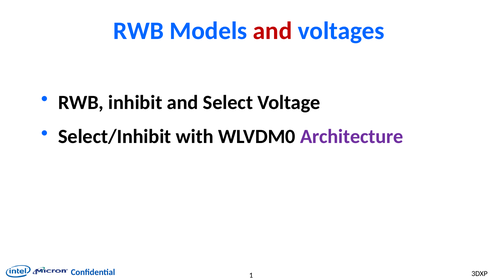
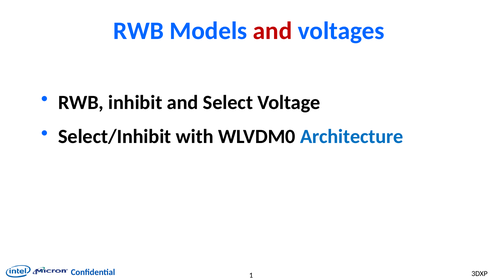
Architecture colour: purple -> blue
